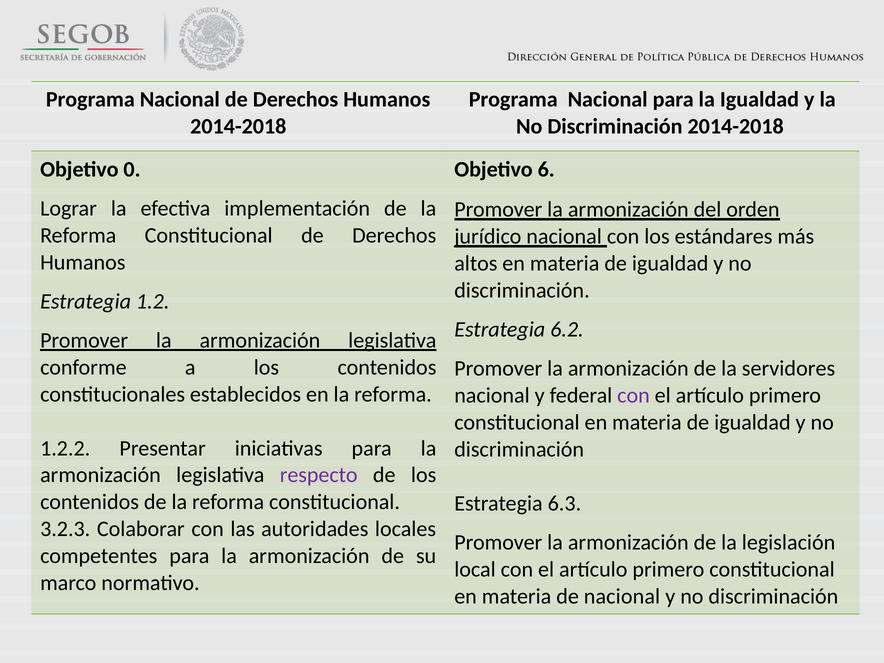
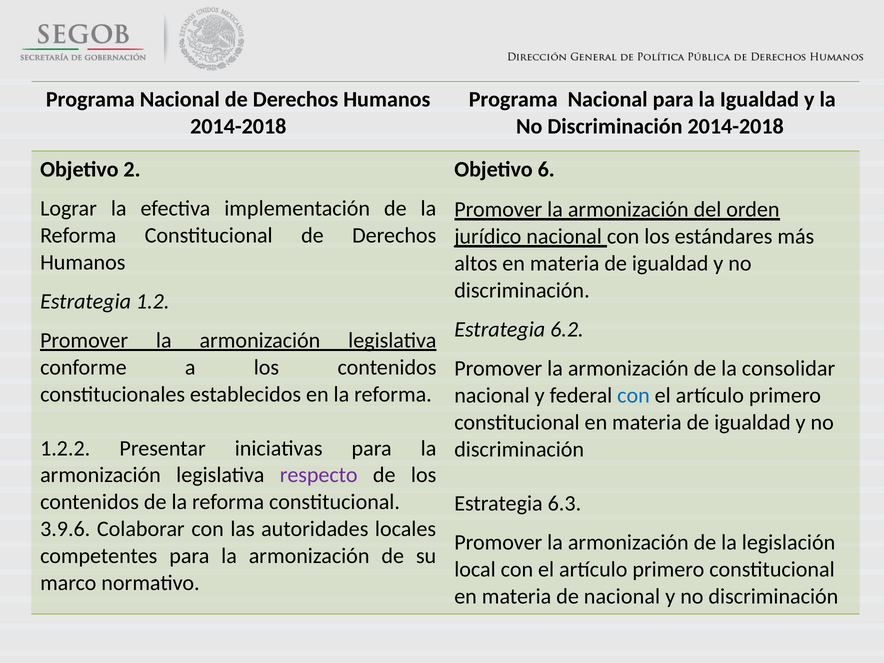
0: 0 -> 2
servidores: servidores -> consolidar
con at (634, 396) colour: purple -> blue
3.2.3: 3.2.3 -> 3.9.6
